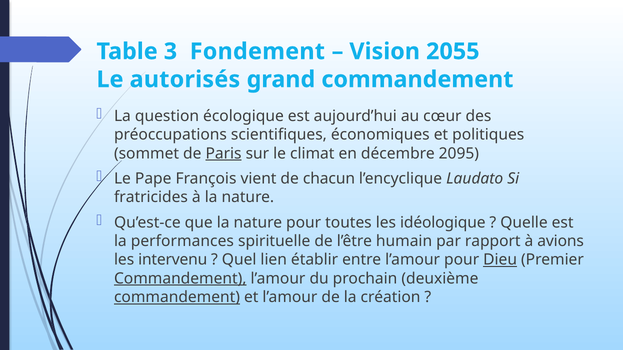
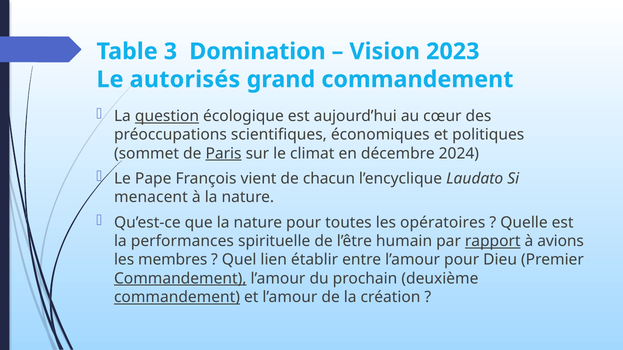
Fondement: Fondement -> Domination
2055: 2055 -> 2023
question underline: none -> present
2095: 2095 -> 2024
fratricides: fratricides -> menacent
idéologique: idéologique -> opératoires
rapport underline: none -> present
intervenu: intervenu -> membres
Dieu underline: present -> none
